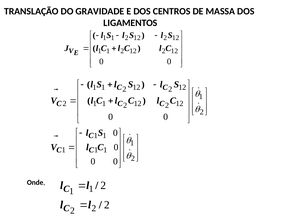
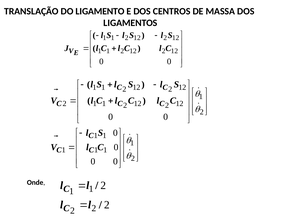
GRAVIDADE: GRAVIDADE -> LIGAMENTO
